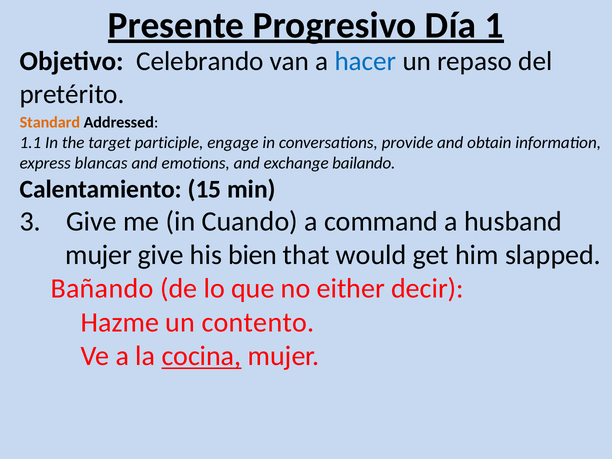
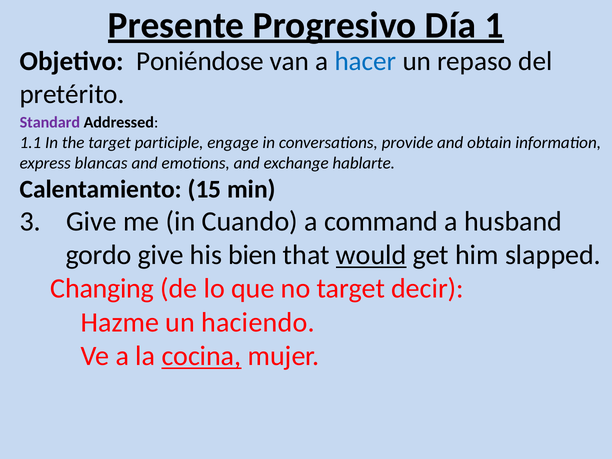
Celebrando: Celebrando -> Poniéndose
Standard colour: orange -> purple
bailando: bailando -> hablarte
mujer at (99, 255): mujer -> gordo
would underline: none -> present
Bañando: Bañando -> Changing
no either: either -> target
contento: contento -> haciendo
